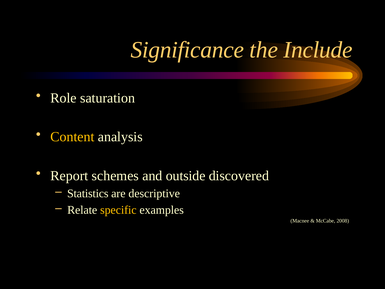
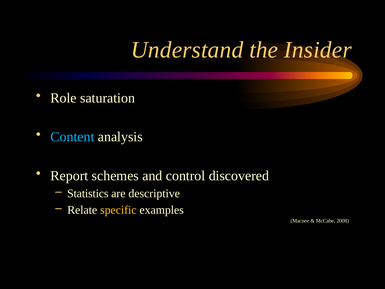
Significance: Significance -> Understand
Include: Include -> Insider
Content colour: yellow -> light blue
outside: outside -> control
